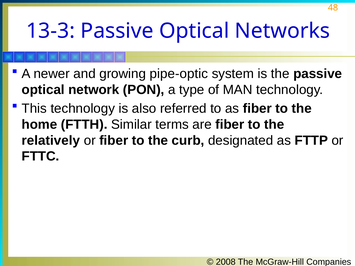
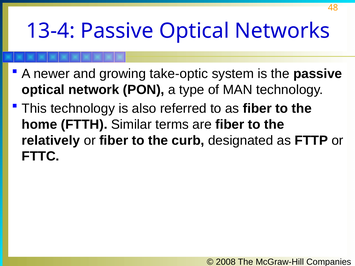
13-3: 13-3 -> 13-4
pipe-optic: pipe-optic -> take-optic
